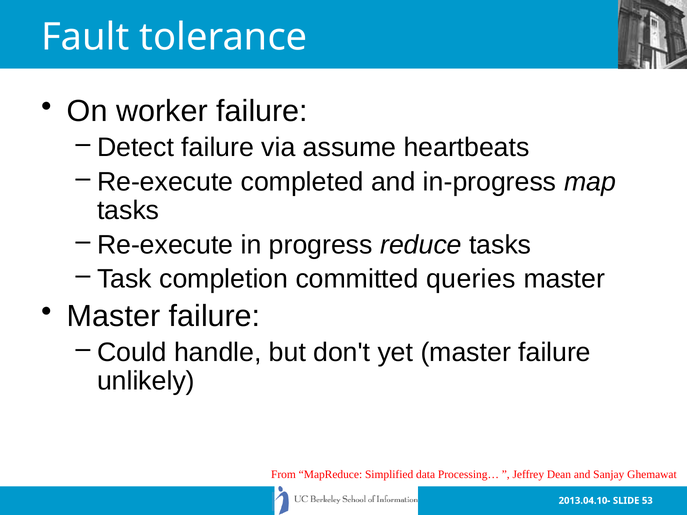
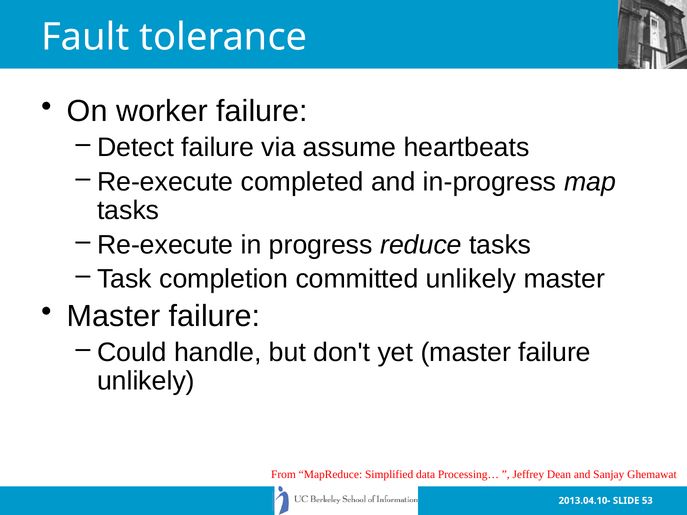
committed queries: queries -> unlikely
